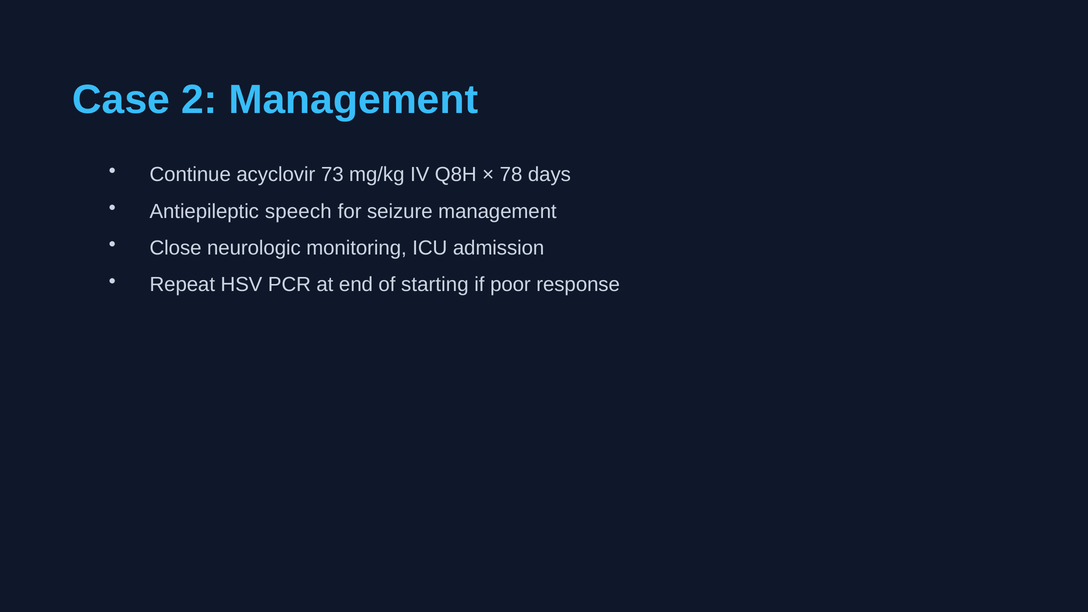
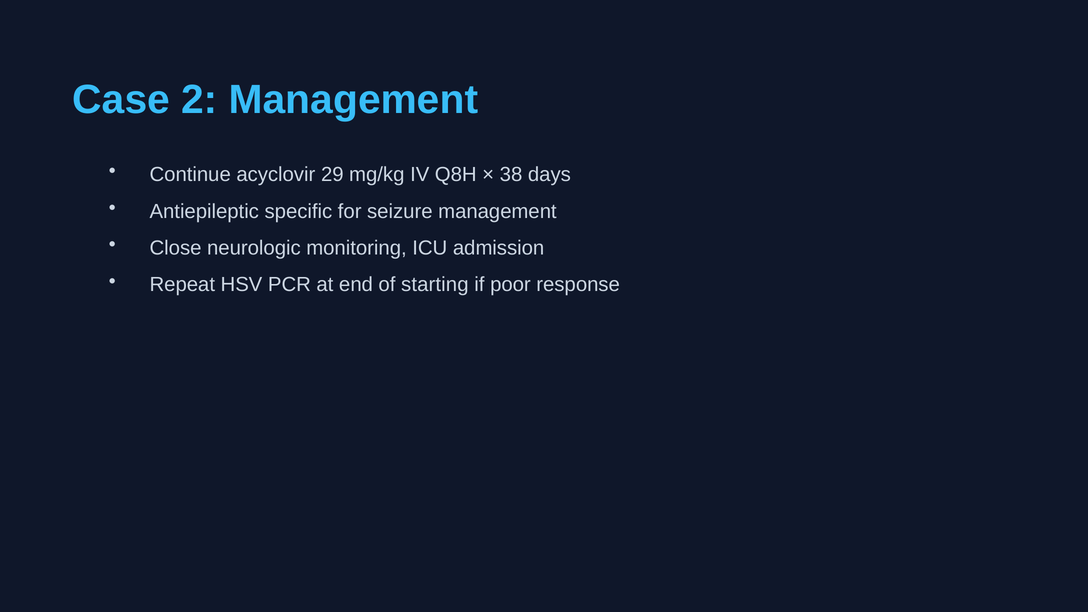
73: 73 -> 29
78: 78 -> 38
speech: speech -> specific
